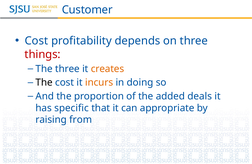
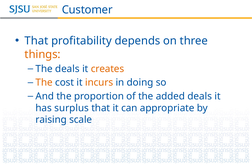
Cost at (36, 41): Cost -> That
things colour: red -> orange
The three: three -> deals
The at (44, 82) colour: black -> orange
specific: specific -> surplus
from: from -> scale
